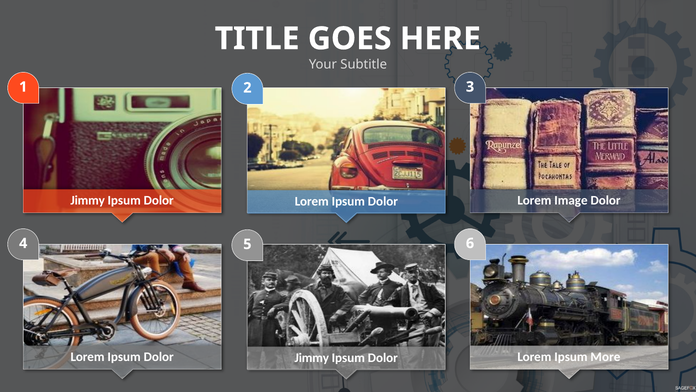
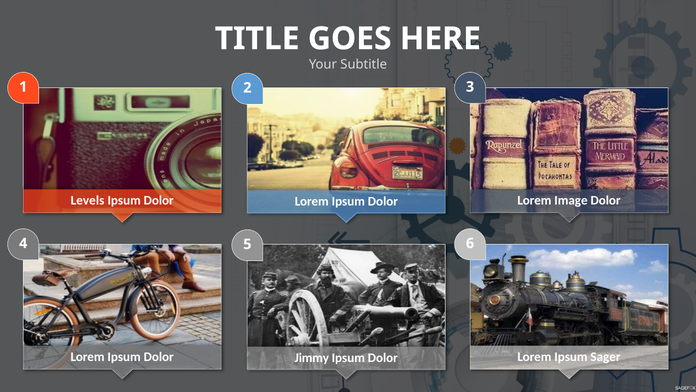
Jimmy at (88, 200): Jimmy -> Levels
More: More -> Sager
